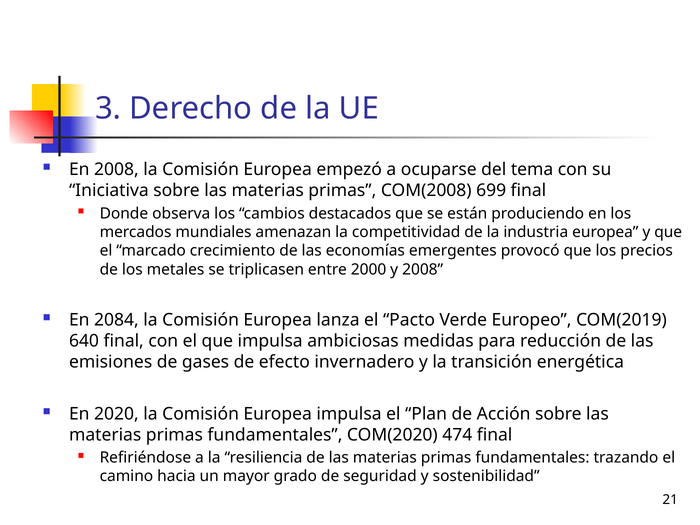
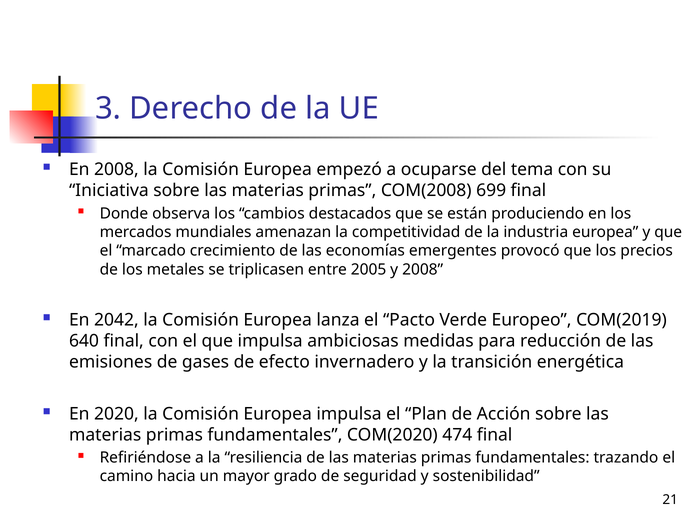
2000: 2000 -> 2005
2084: 2084 -> 2042
